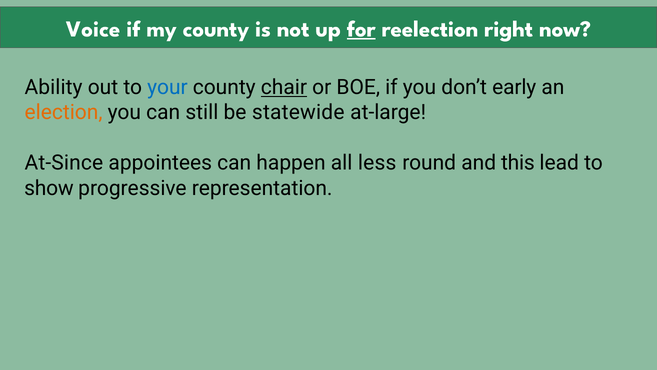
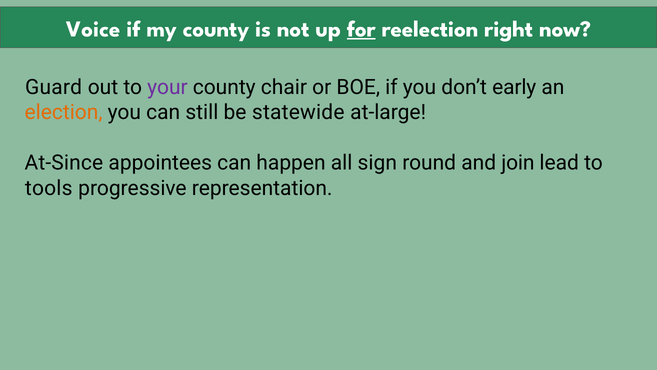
Ability: Ability -> Guard
your colour: blue -> purple
chair underline: present -> none
less: less -> sign
this: this -> join
show: show -> tools
